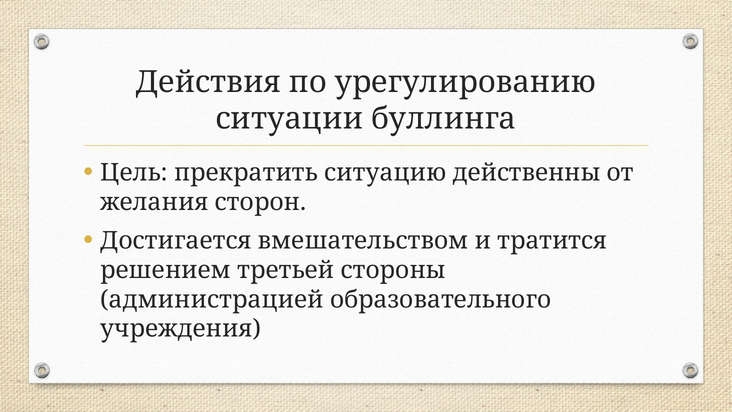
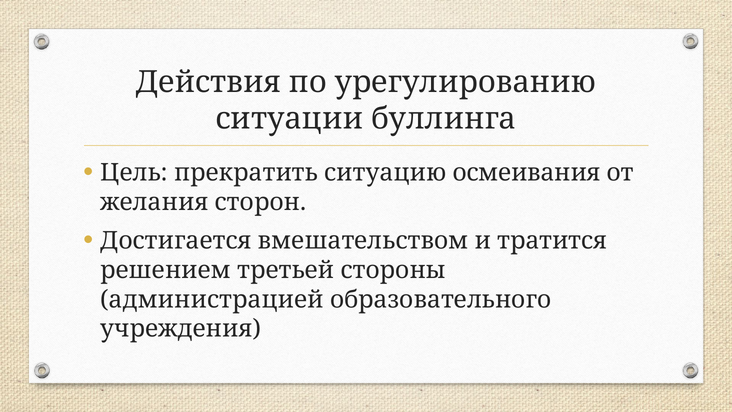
действенны: действенны -> осмеивания
